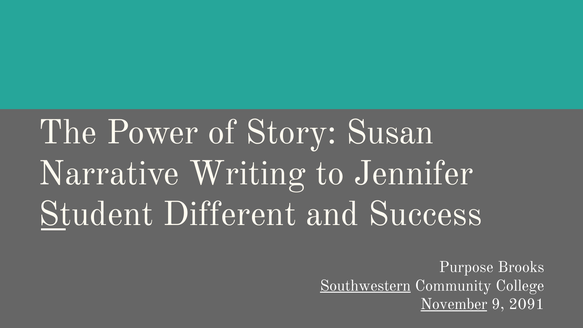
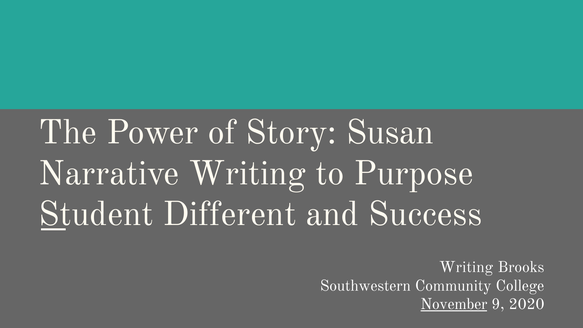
Jennifer: Jennifer -> Purpose
Purpose at (466, 267): Purpose -> Writing
Southwestern underline: present -> none
2091: 2091 -> 2020
